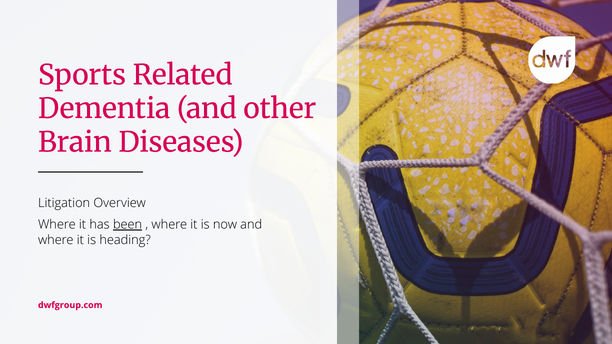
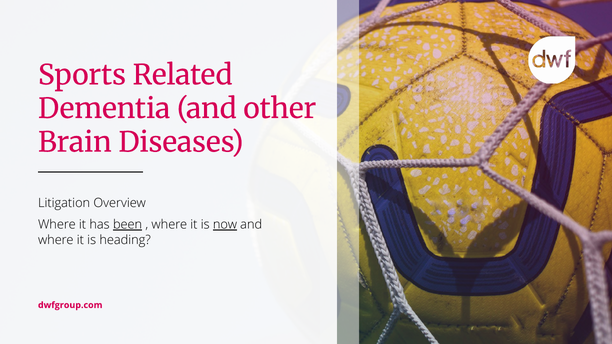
now underline: none -> present
